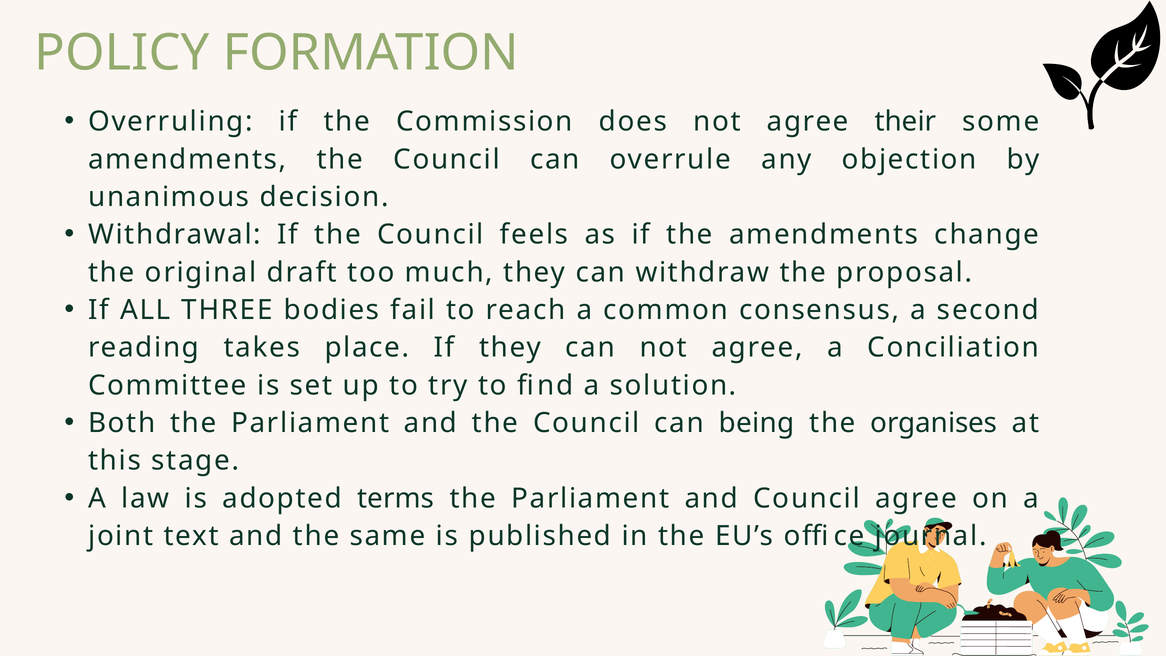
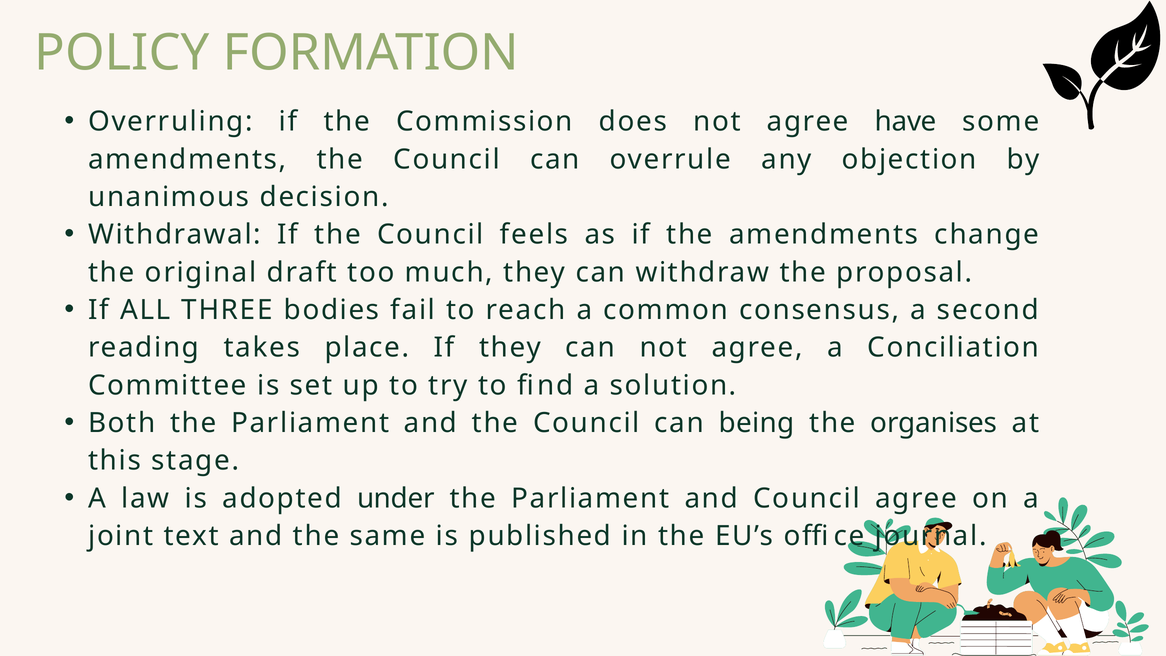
their: their -> have
terms: terms -> under
